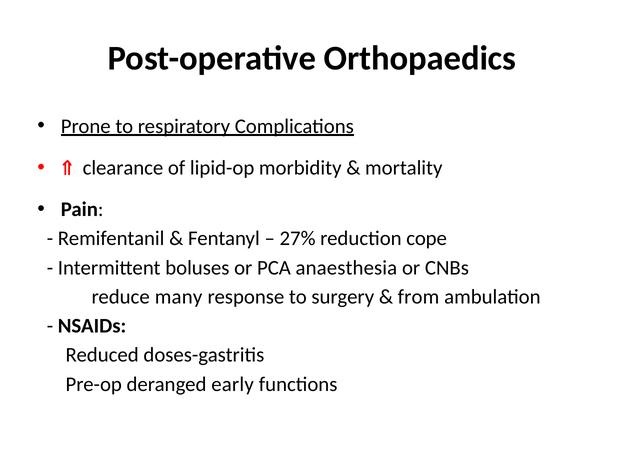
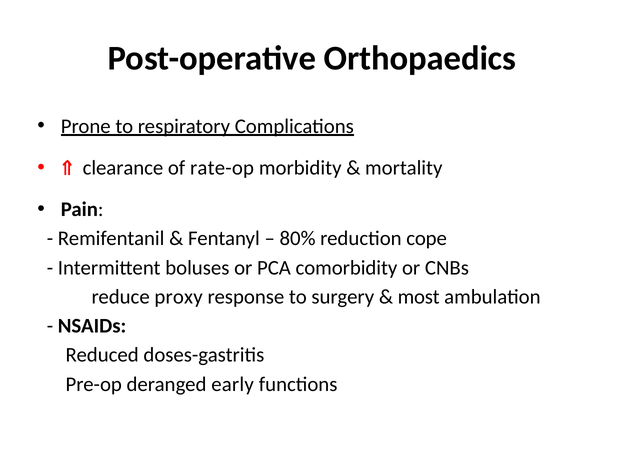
lipid-op: lipid-op -> rate-op
27%: 27% -> 80%
anaesthesia: anaesthesia -> comorbidity
many: many -> proxy
from: from -> most
